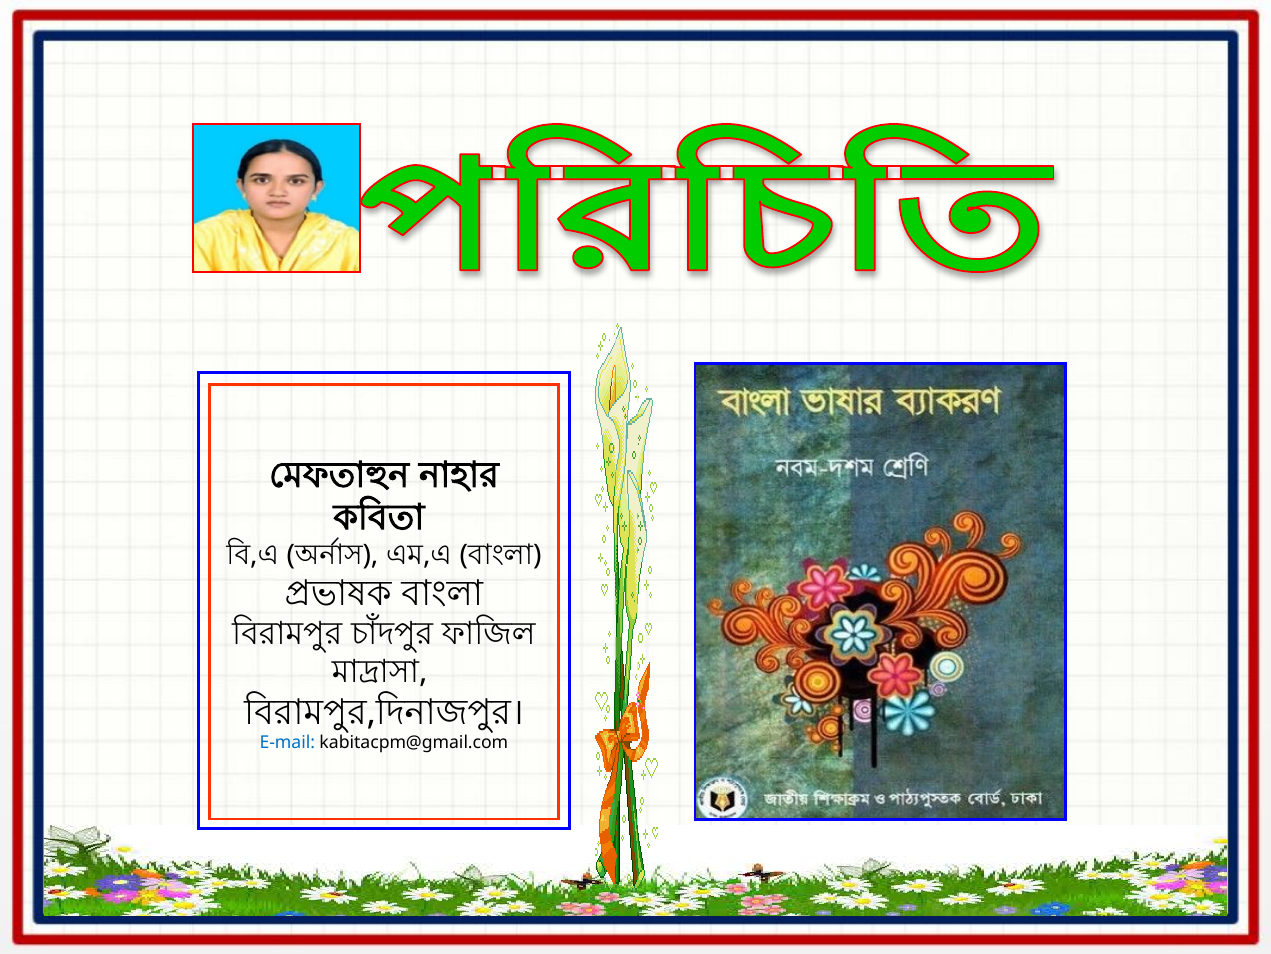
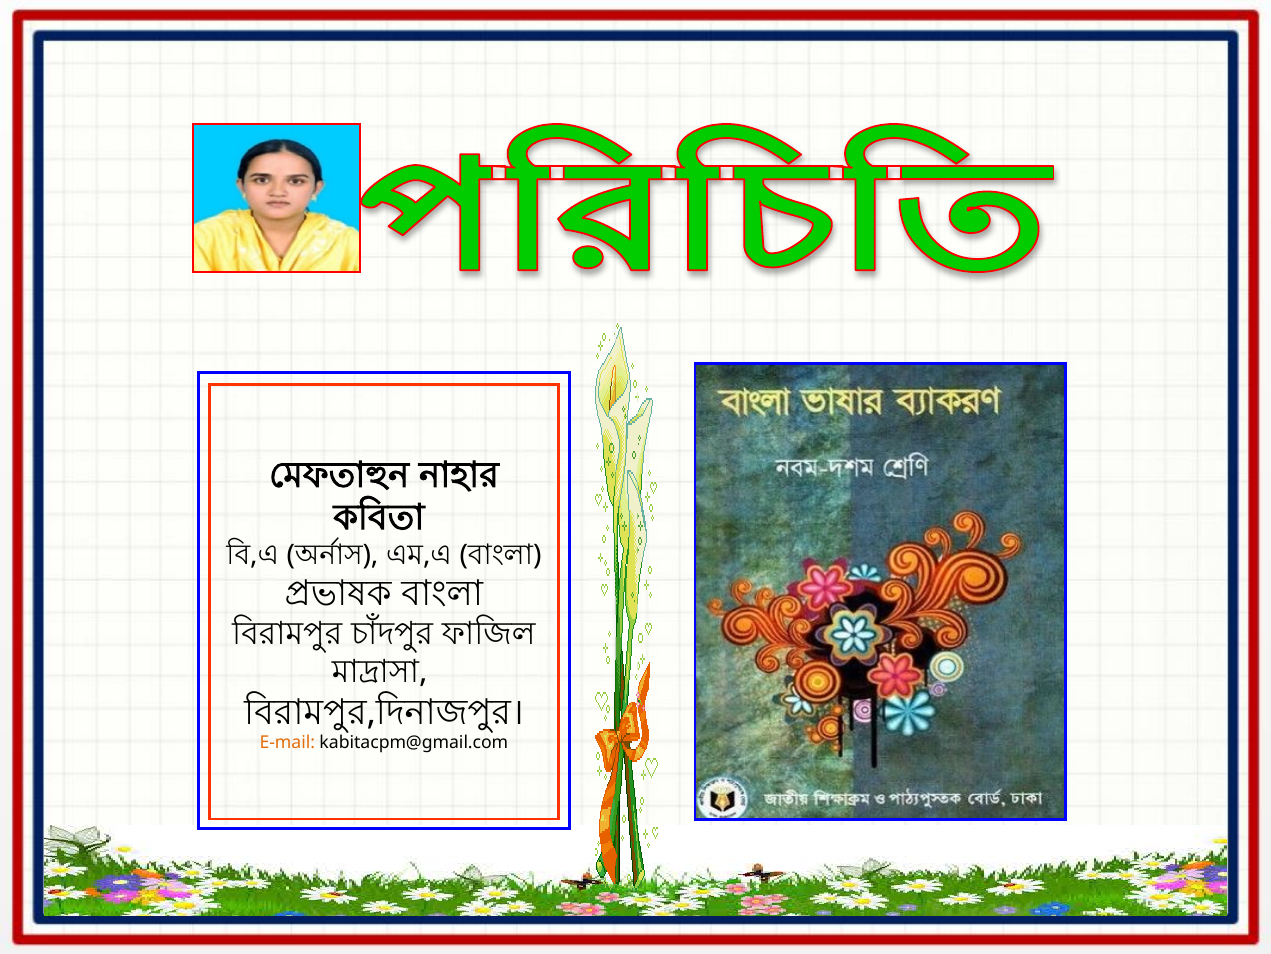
E-mail colour: blue -> orange
